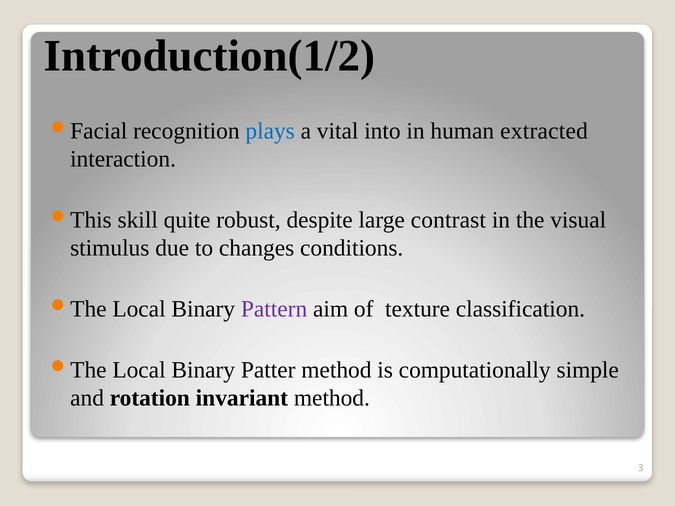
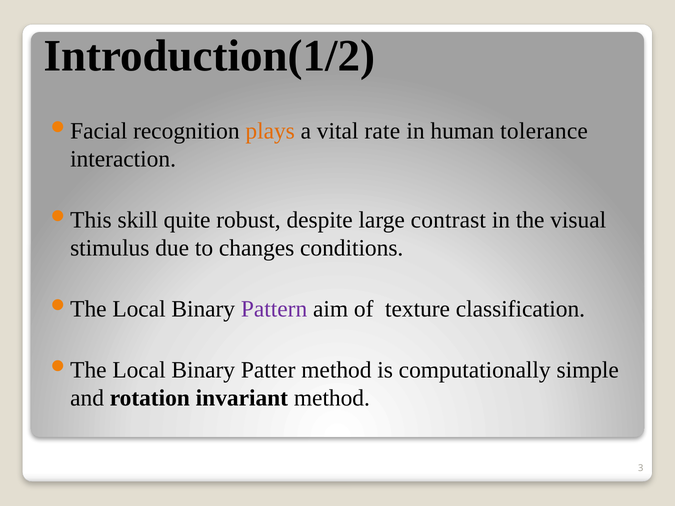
plays colour: blue -> orange
into: into -> rate
extracted: extracted -> tolerance
